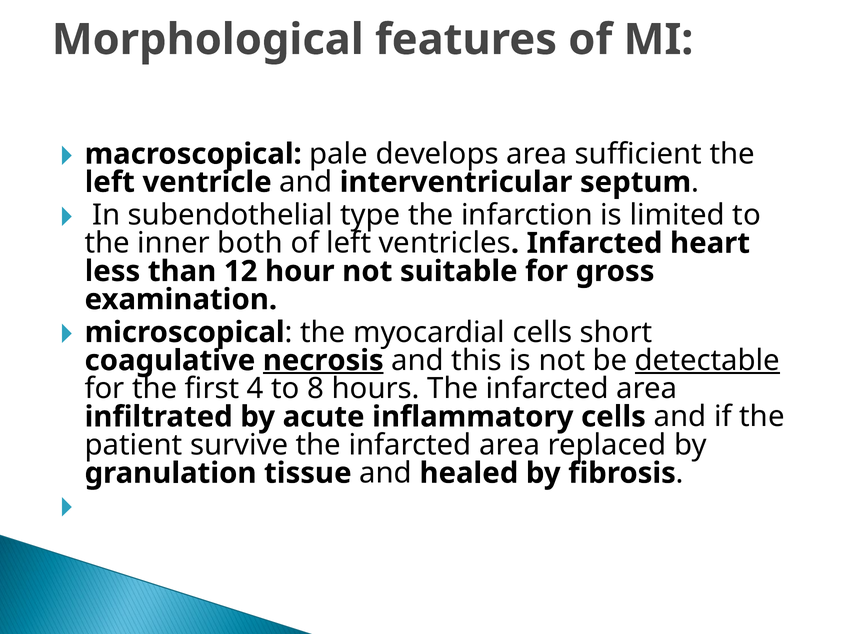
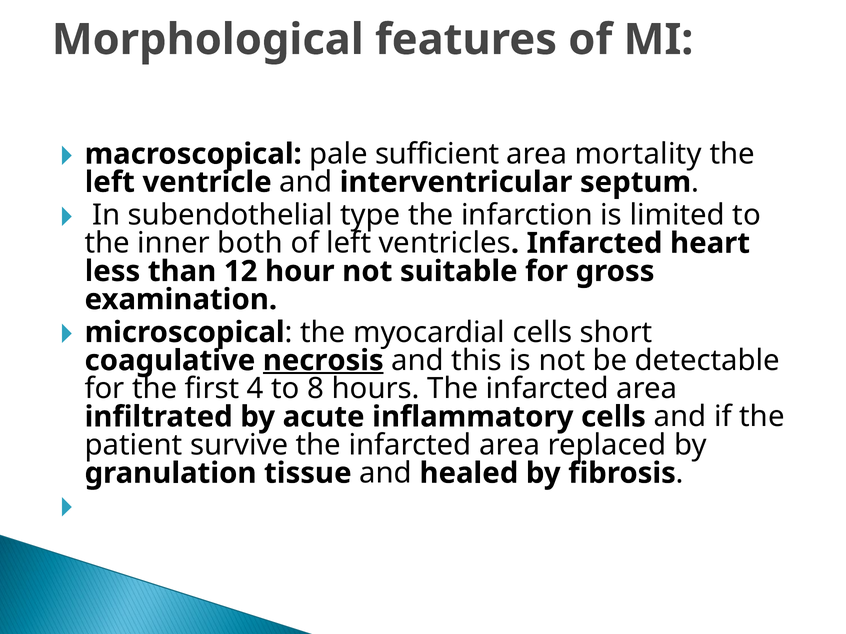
develops: develops -> sufficient
sufficient: sufficient -> mortality
detectable underline: present -> none
